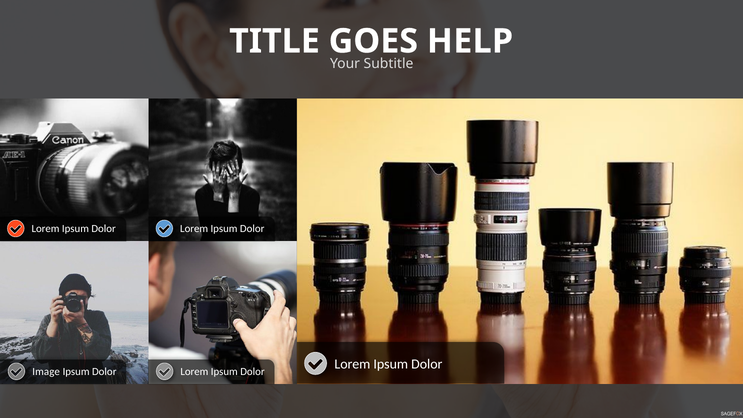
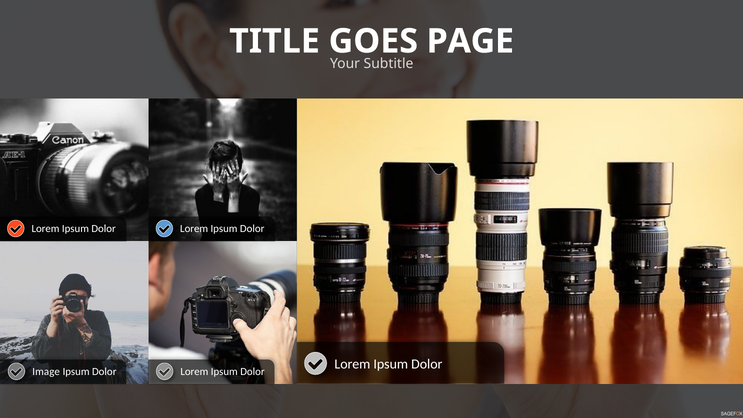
HELP: HELP -> PAGE
